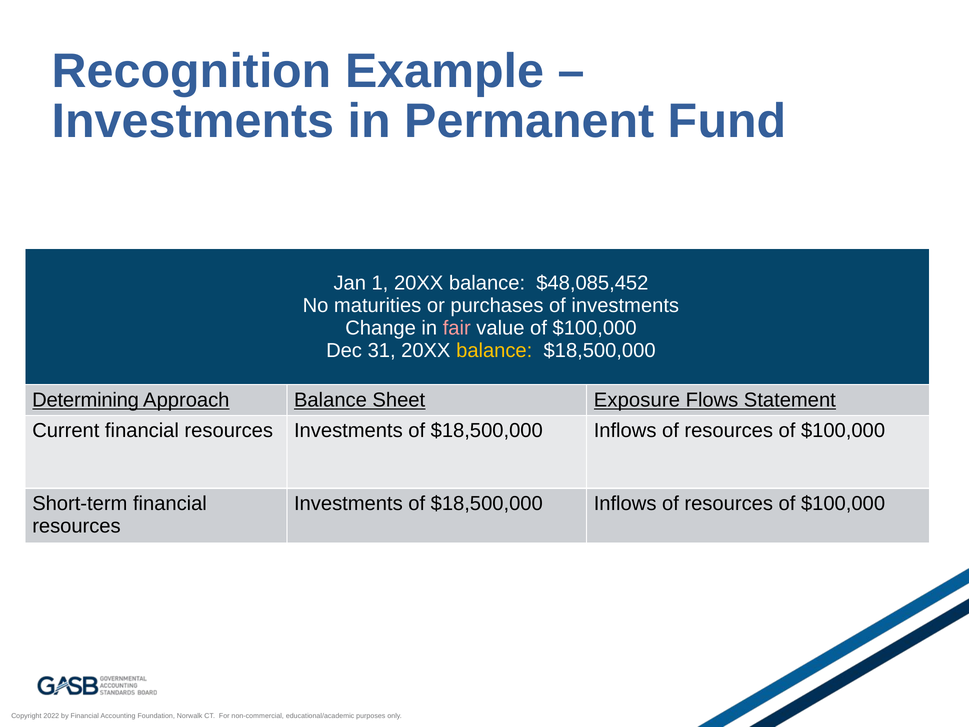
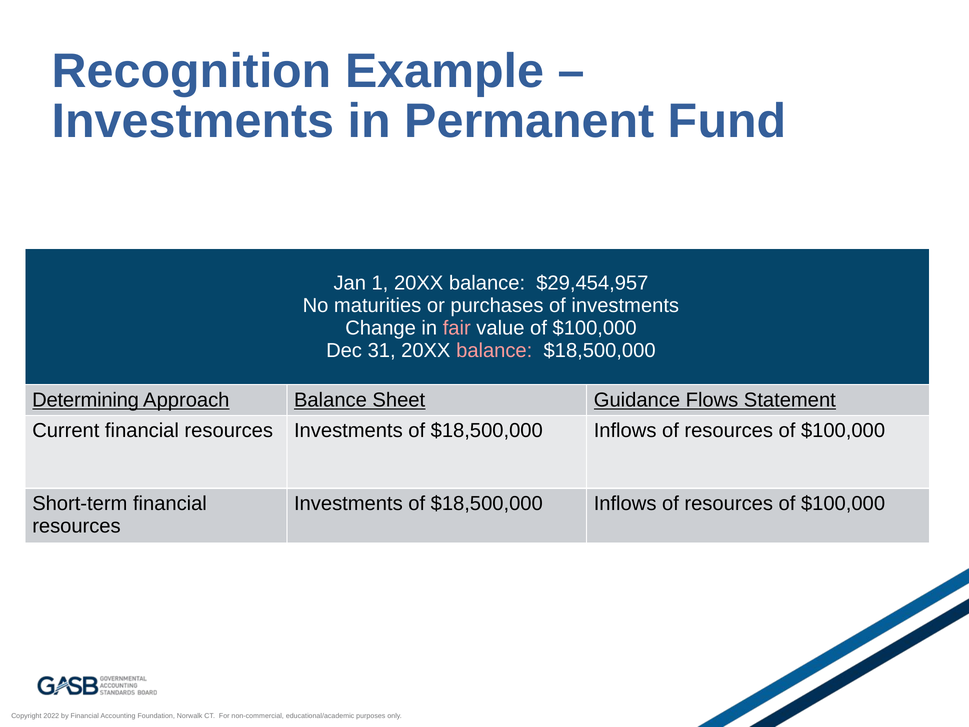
$48,085,452: $48,085,452 -> $29,454,957
balance at (494, 351) colour: yellow -> pink
Exposure: Exposure -> Guidance
